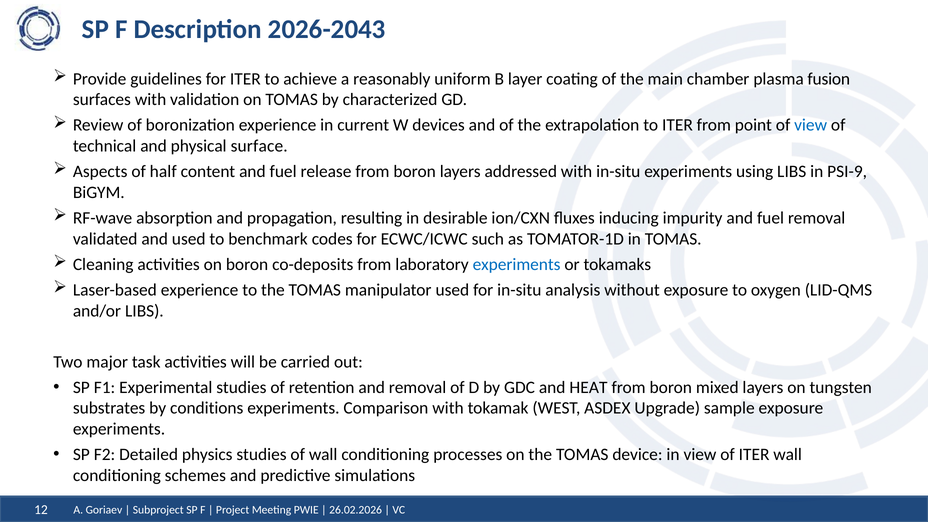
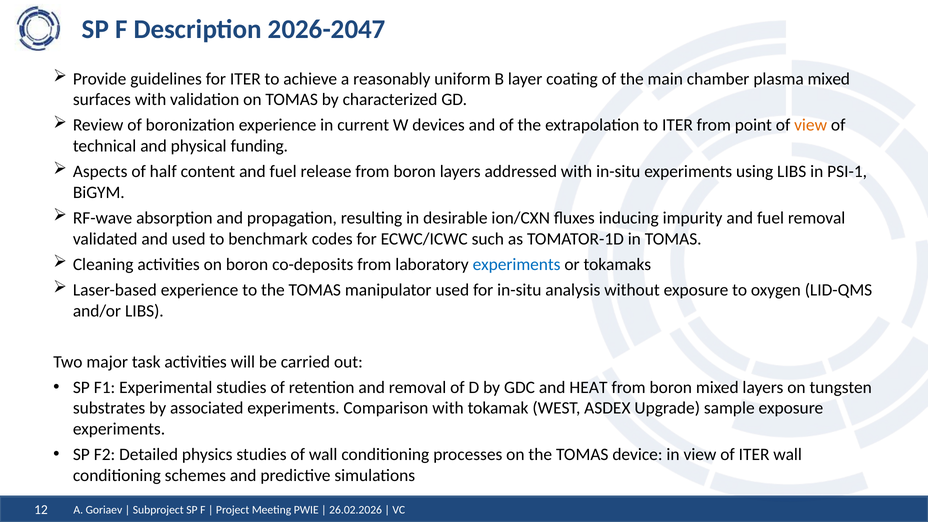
2026-2043: 2026-2043 -> 2026-2047
plasma fusion: fusion -> mixed
view at (811, 125) colour: blue -> orange
surface: surface -> funding
PSI-9: PSI-9 -> PSI-1
conditions: conditions -> associated
